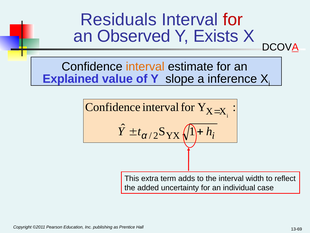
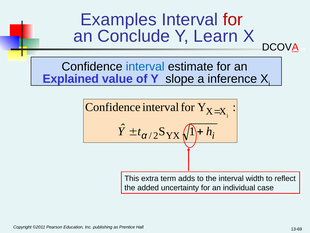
Residuals: Residuals -> Examples
Observed: Observed -> Conclude
Exists: Exists -> Learn
interval at (145, 66) colour: orange -> blue
